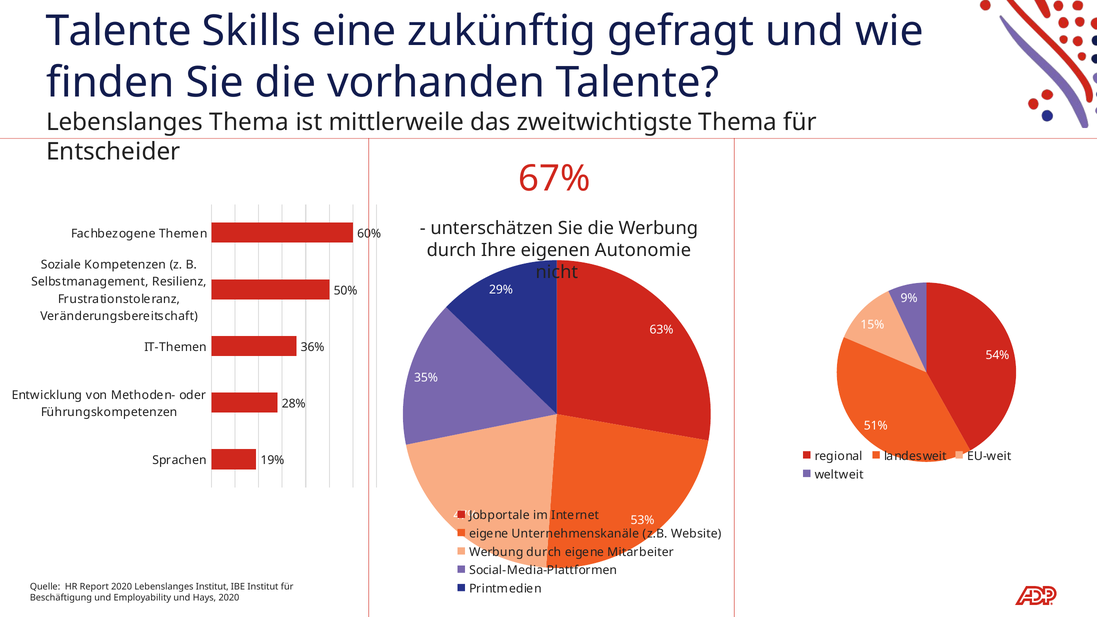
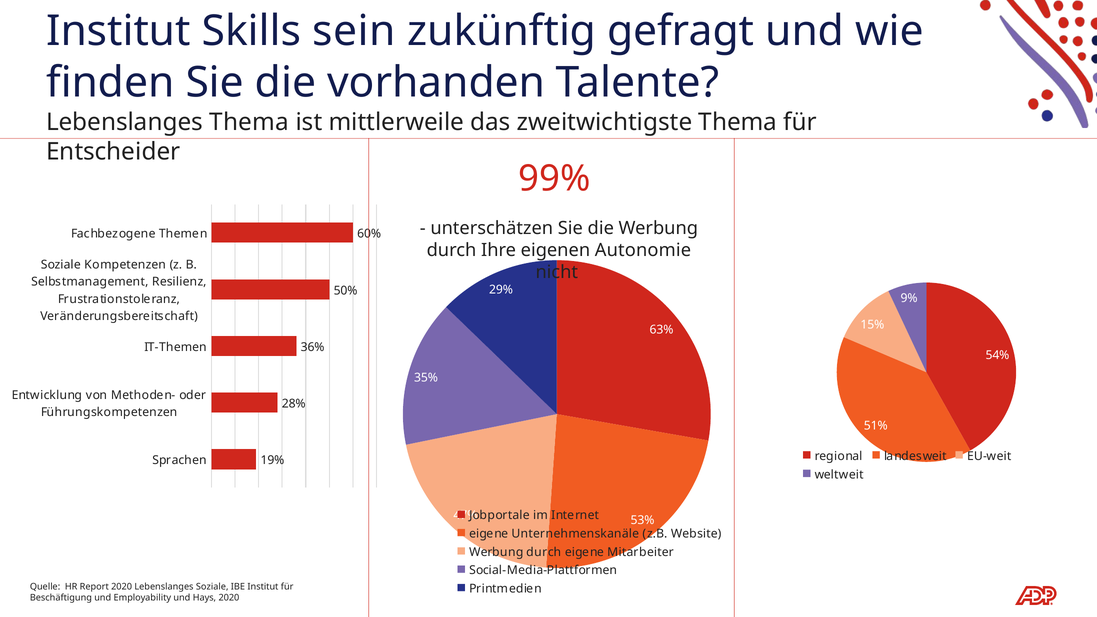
Talente at (119, 31): Talente -> Institut
eine: eine -> sein
67%: 67% -> 99%
Lebenslanges Institut: Institut -> Soziale
